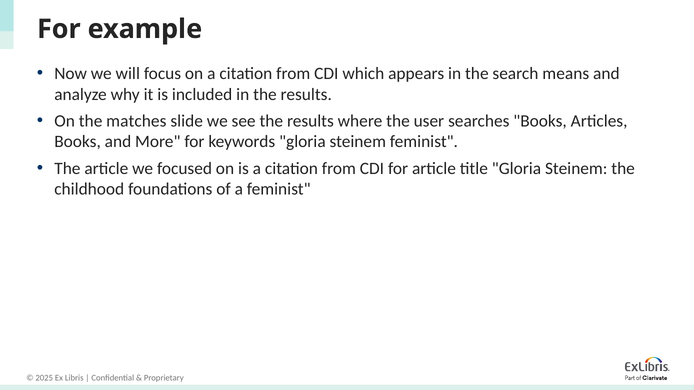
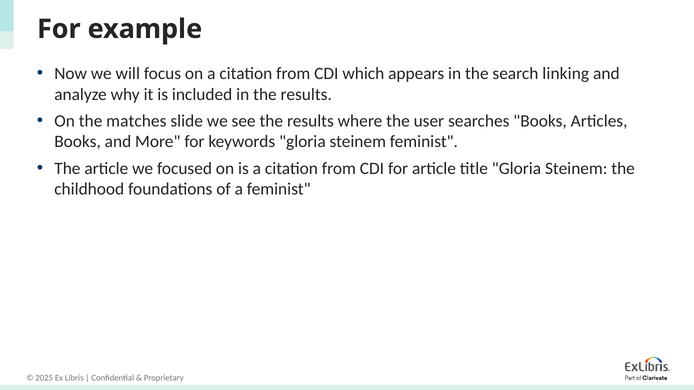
means: means -> linking
